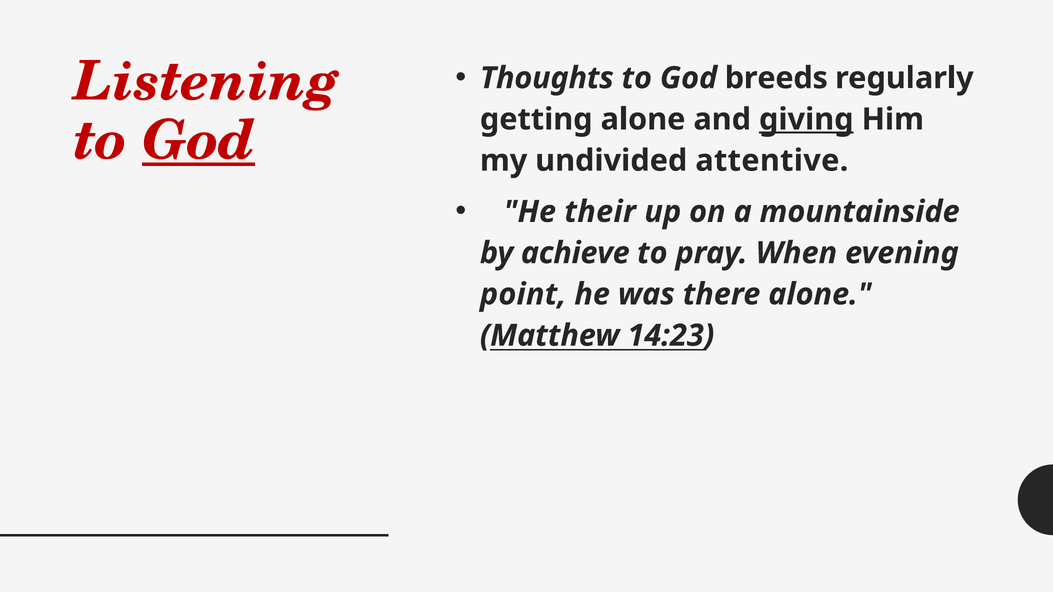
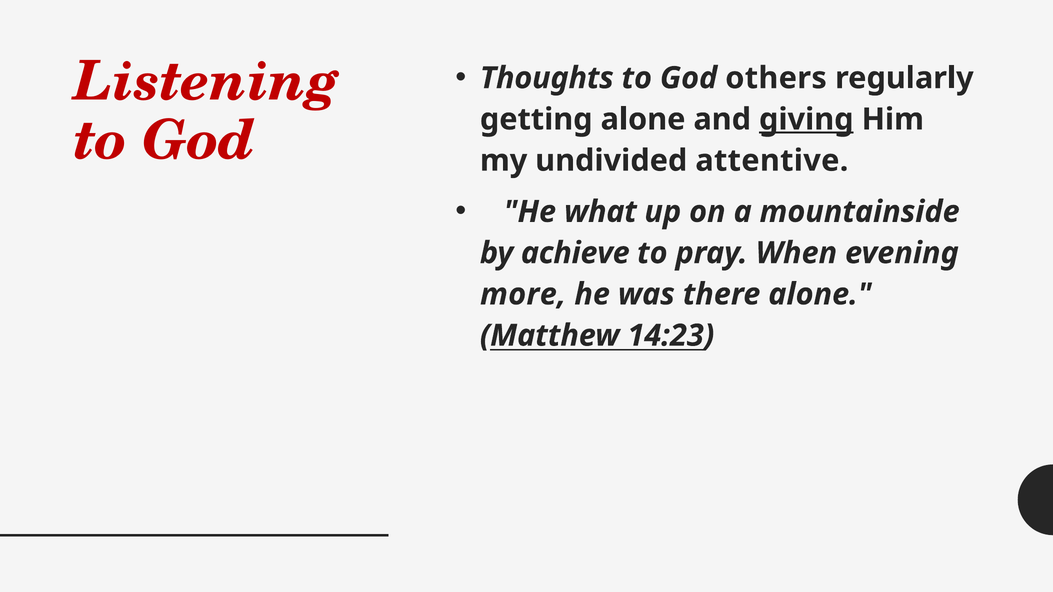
breeds: breeds -> others
God at (198, 141) underline: present -> none
their: their -> what
point: point -> more
